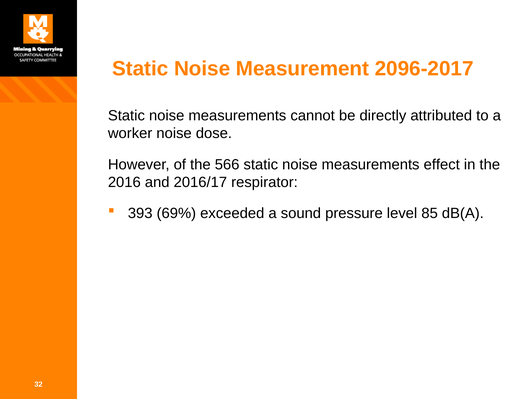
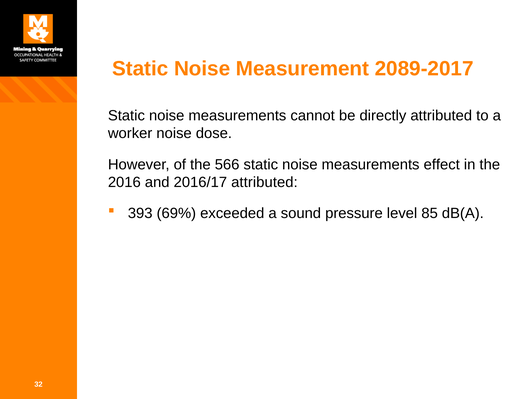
2096-2017: 2096-2017 -> 2089-2017
2016/17 respirator: respirator -> attributed
